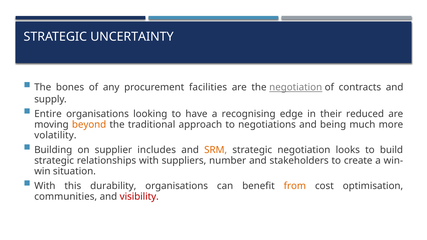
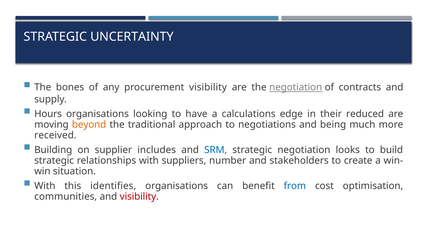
procurement facilities: facilities -> visibility
Entire: Entire -> Hours
recognising: recognising -> calculations
volatility: volatility -> received
SRM colour: orange -> blue
durability: durability -> identifies
from colour: orange -> blue
